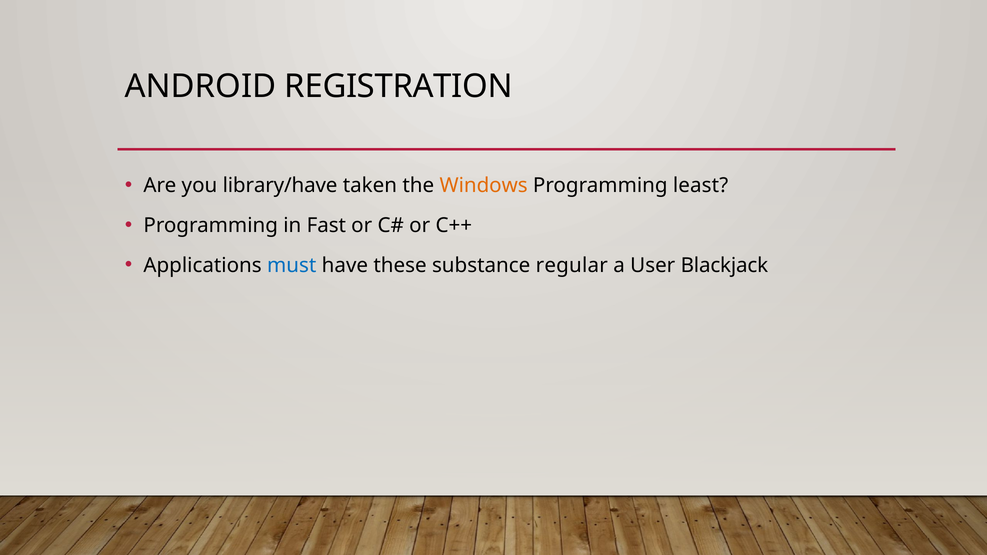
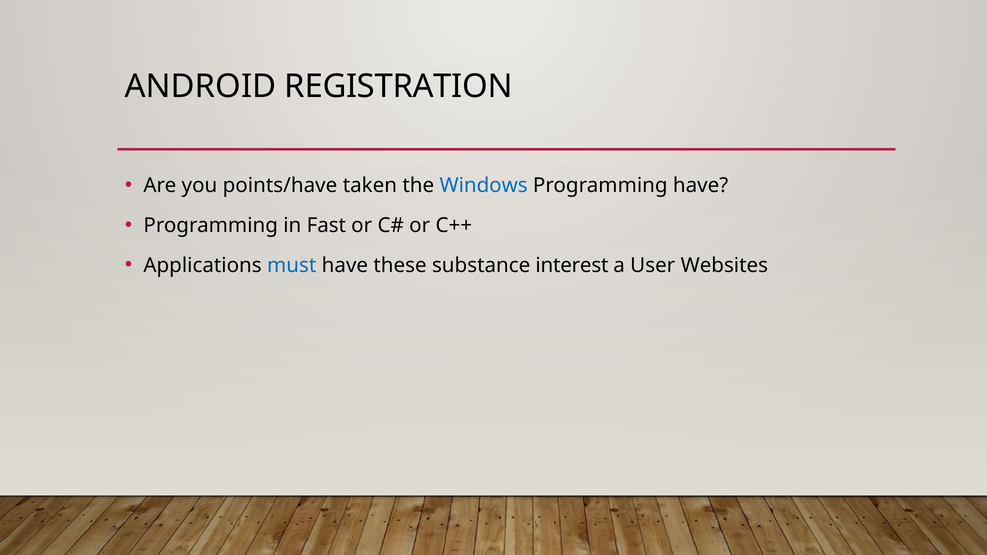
library/have: library/have -> points/have
Windows colour: orange -> blue
Programming least: least -> have
regular: regular -> interest
Blackjack: Blackjack -> Websites
